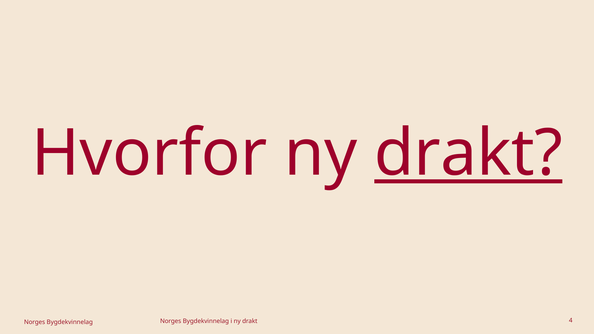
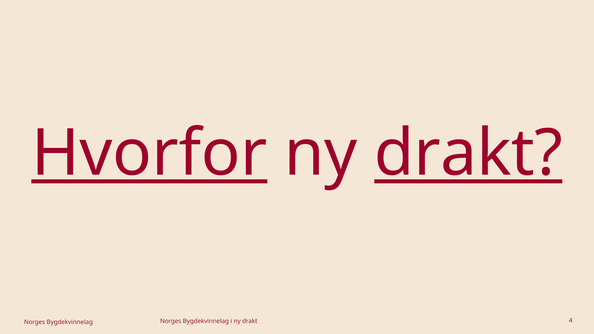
Hvorfor underline: none -> present
